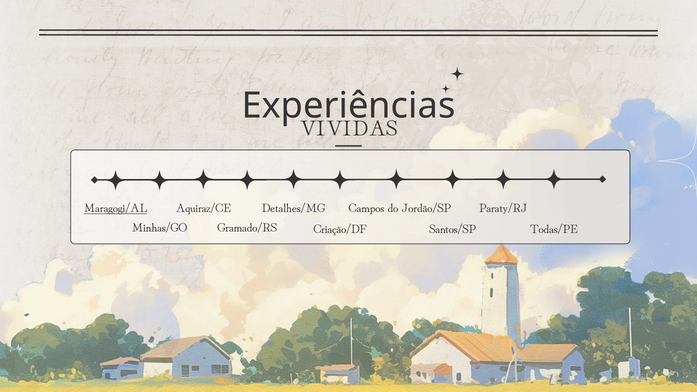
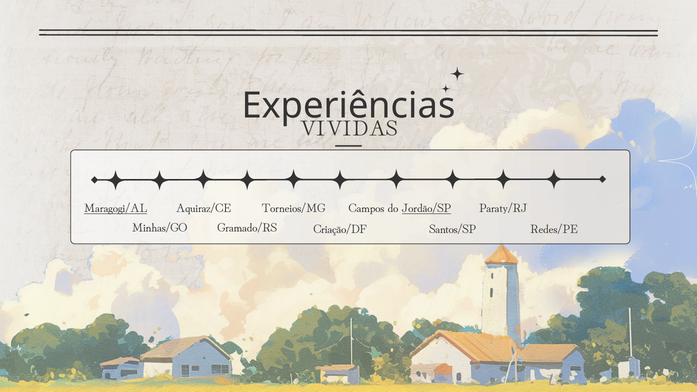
Detalhes/MG: Detalhes/MG -> Torneios/MG
Jordão/SP underline: none -> present
Todas/PE: Todas/PE -> Redes/PE
